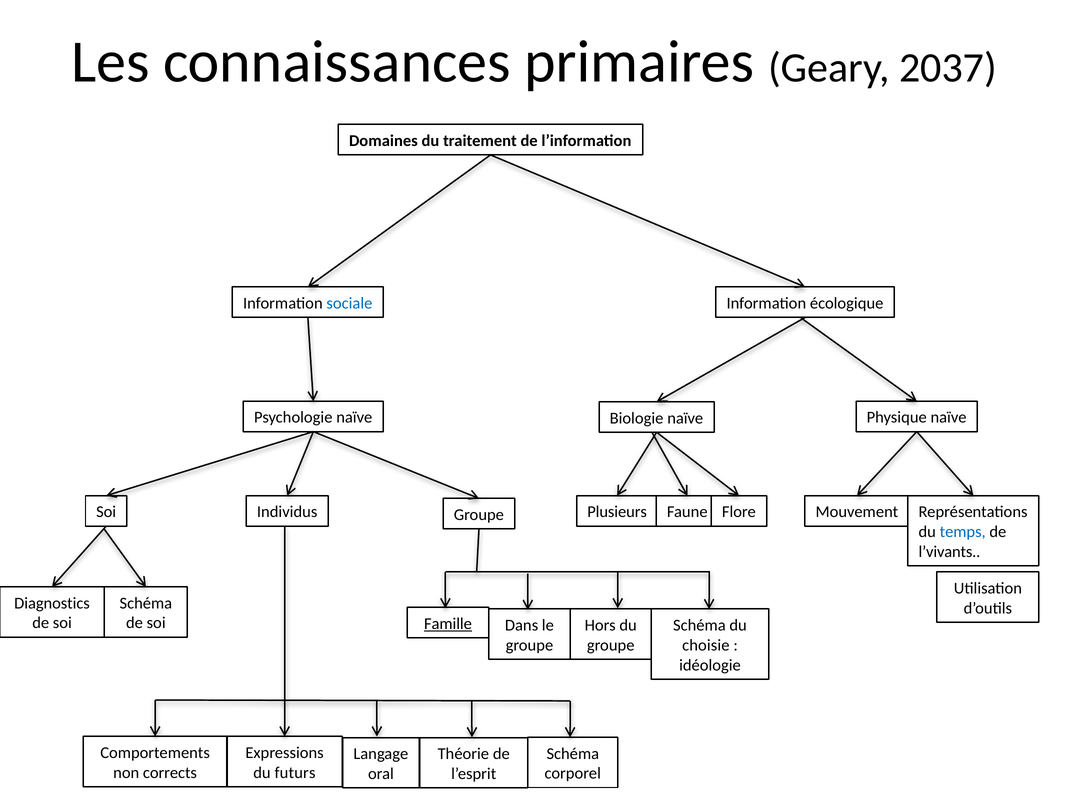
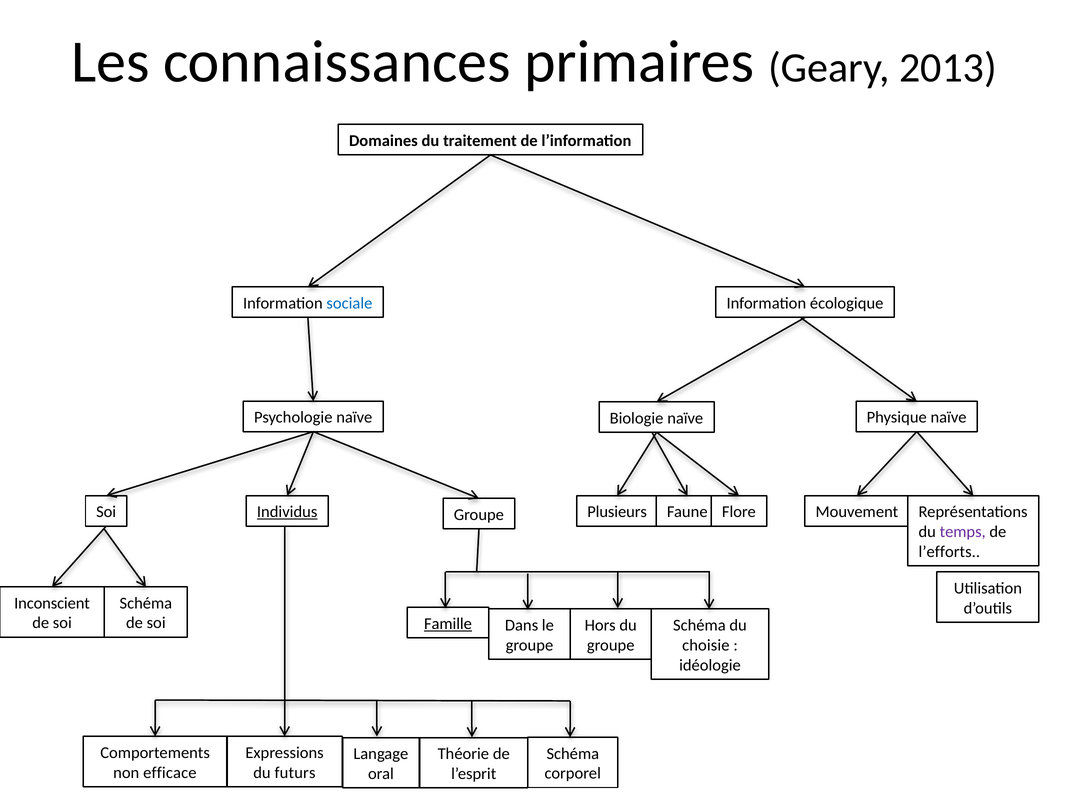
2037: 2037 -> 2013
Individus underline: none -> present
temps colour: blue -> purple
l’vivants: l’vivants -> l’efforts
Diagnostics: Diagnostics -> Inconscient
corrects: corrects -> efficace
